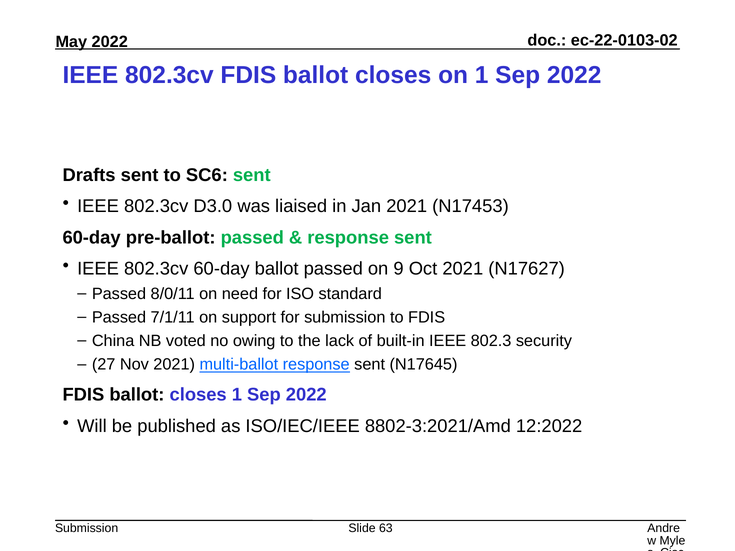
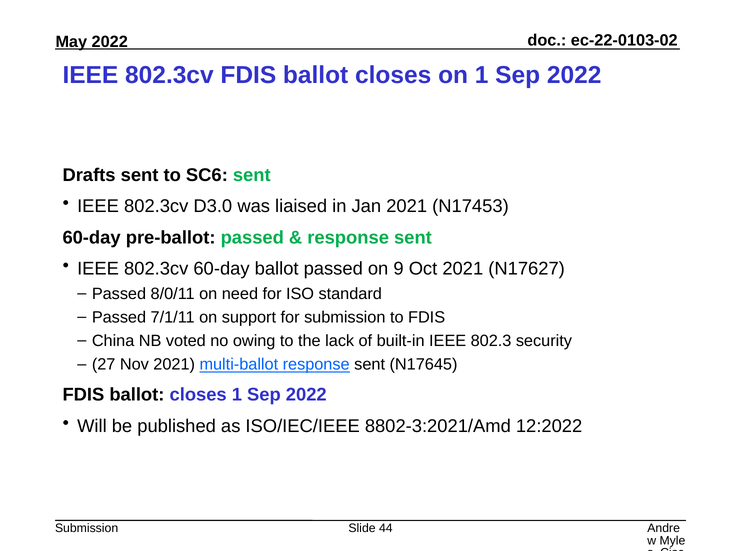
63: 63 -> 44
